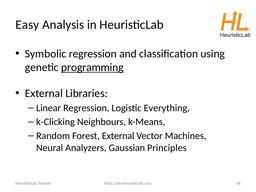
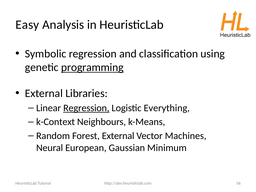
Regression at (86, 108) underline: none -> present
k-Clicking: k-Clicking -> k-Context
Analyzers: Analyzers -> European
Principles: Principles -> Minimum
